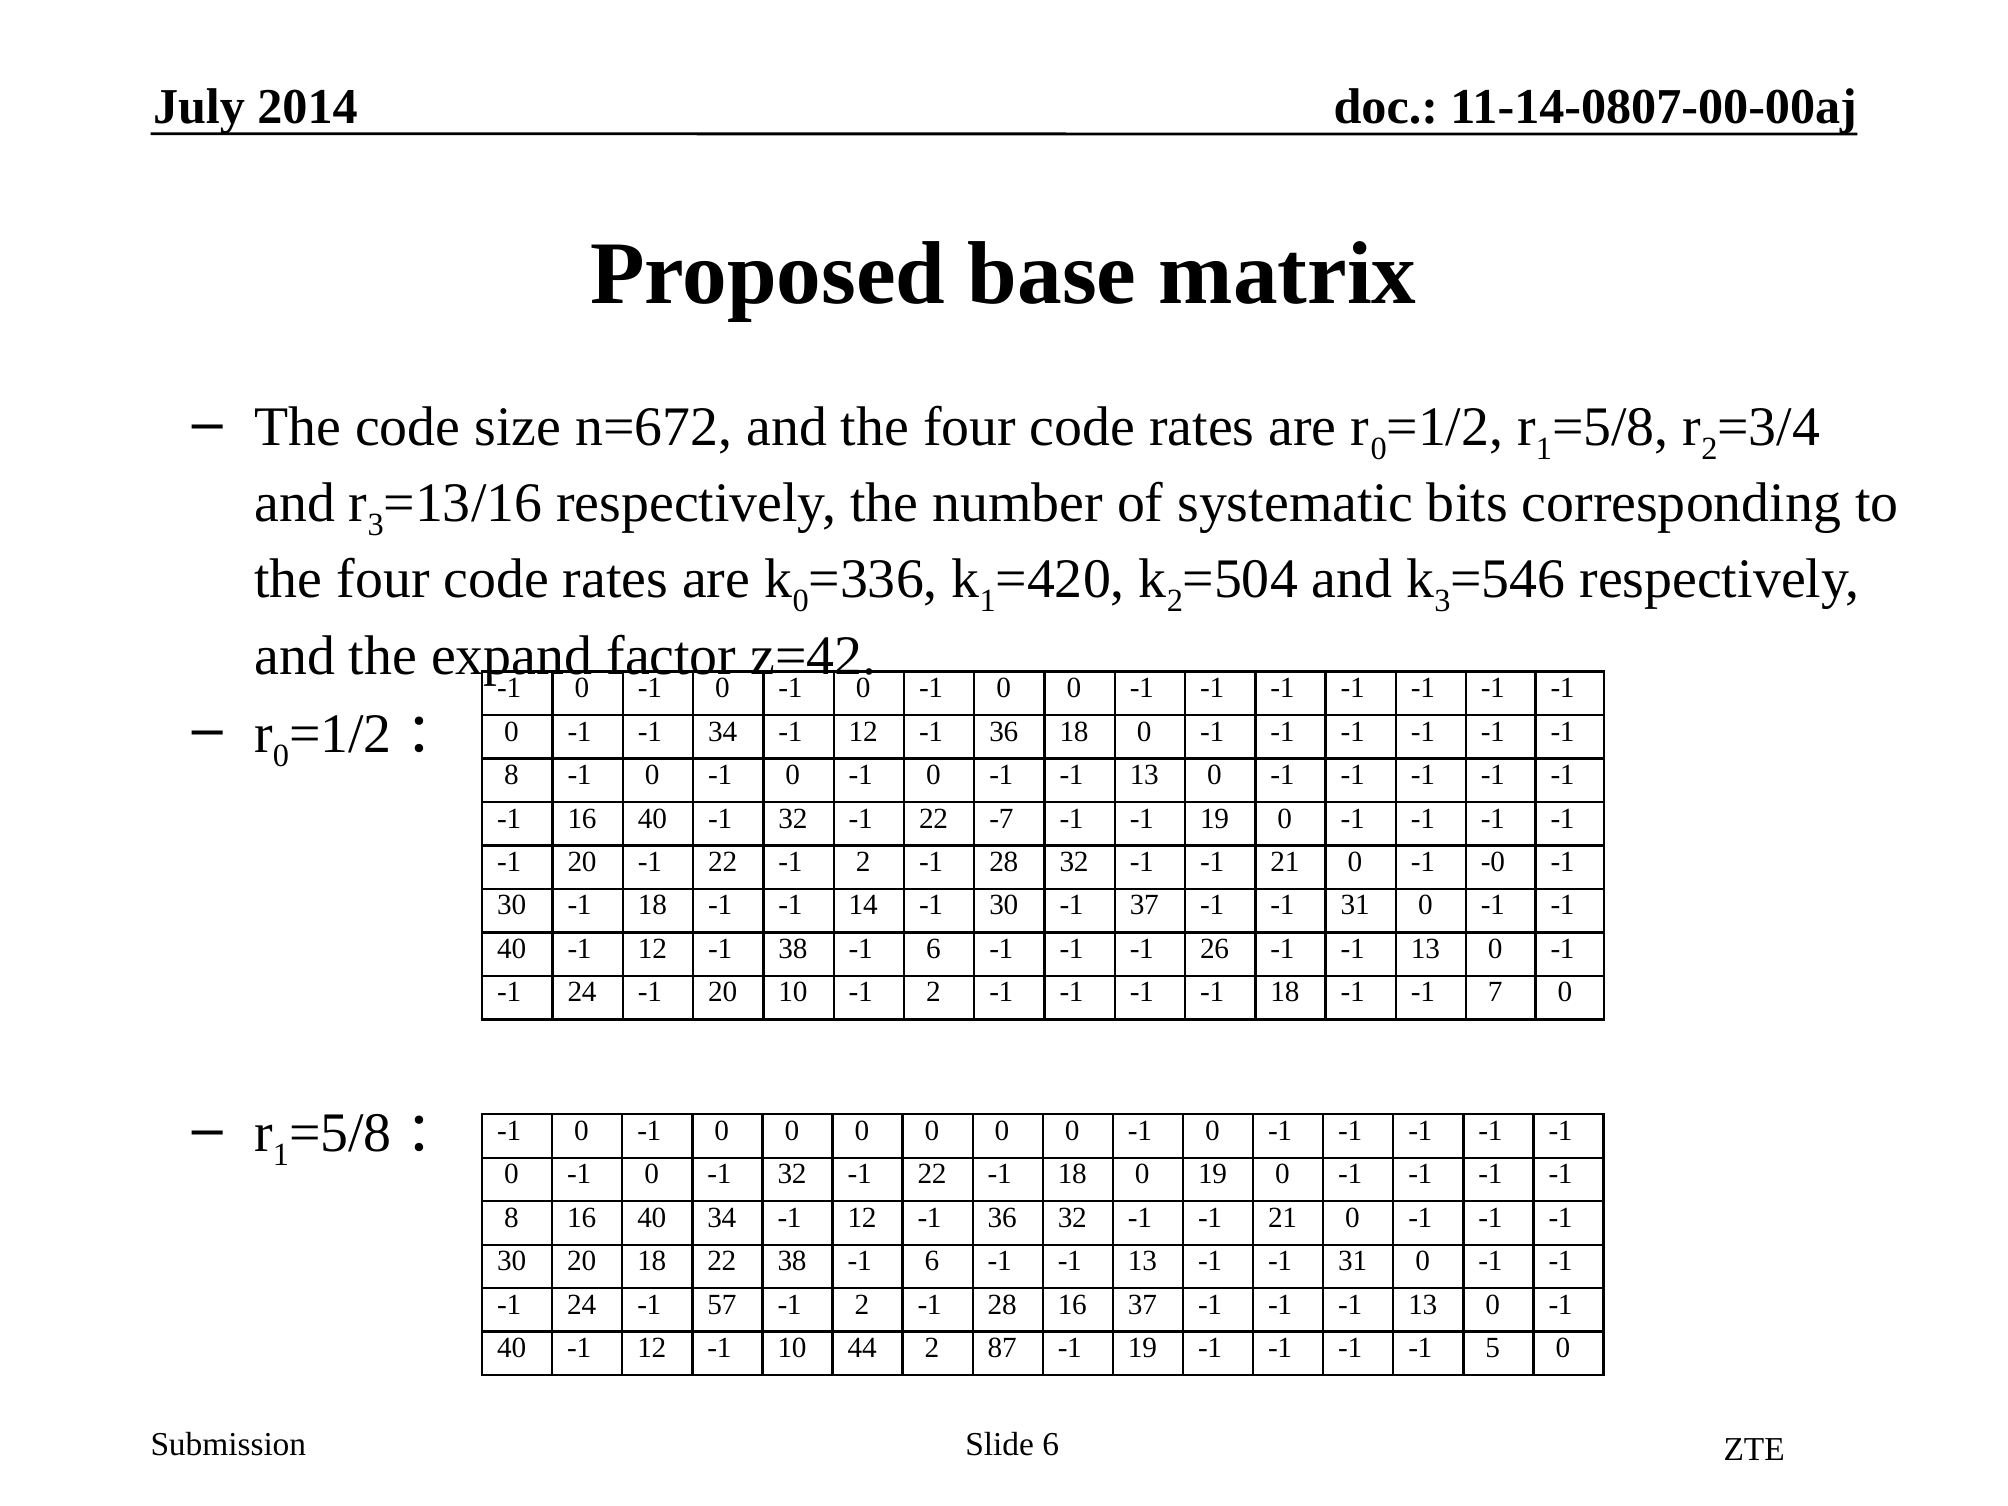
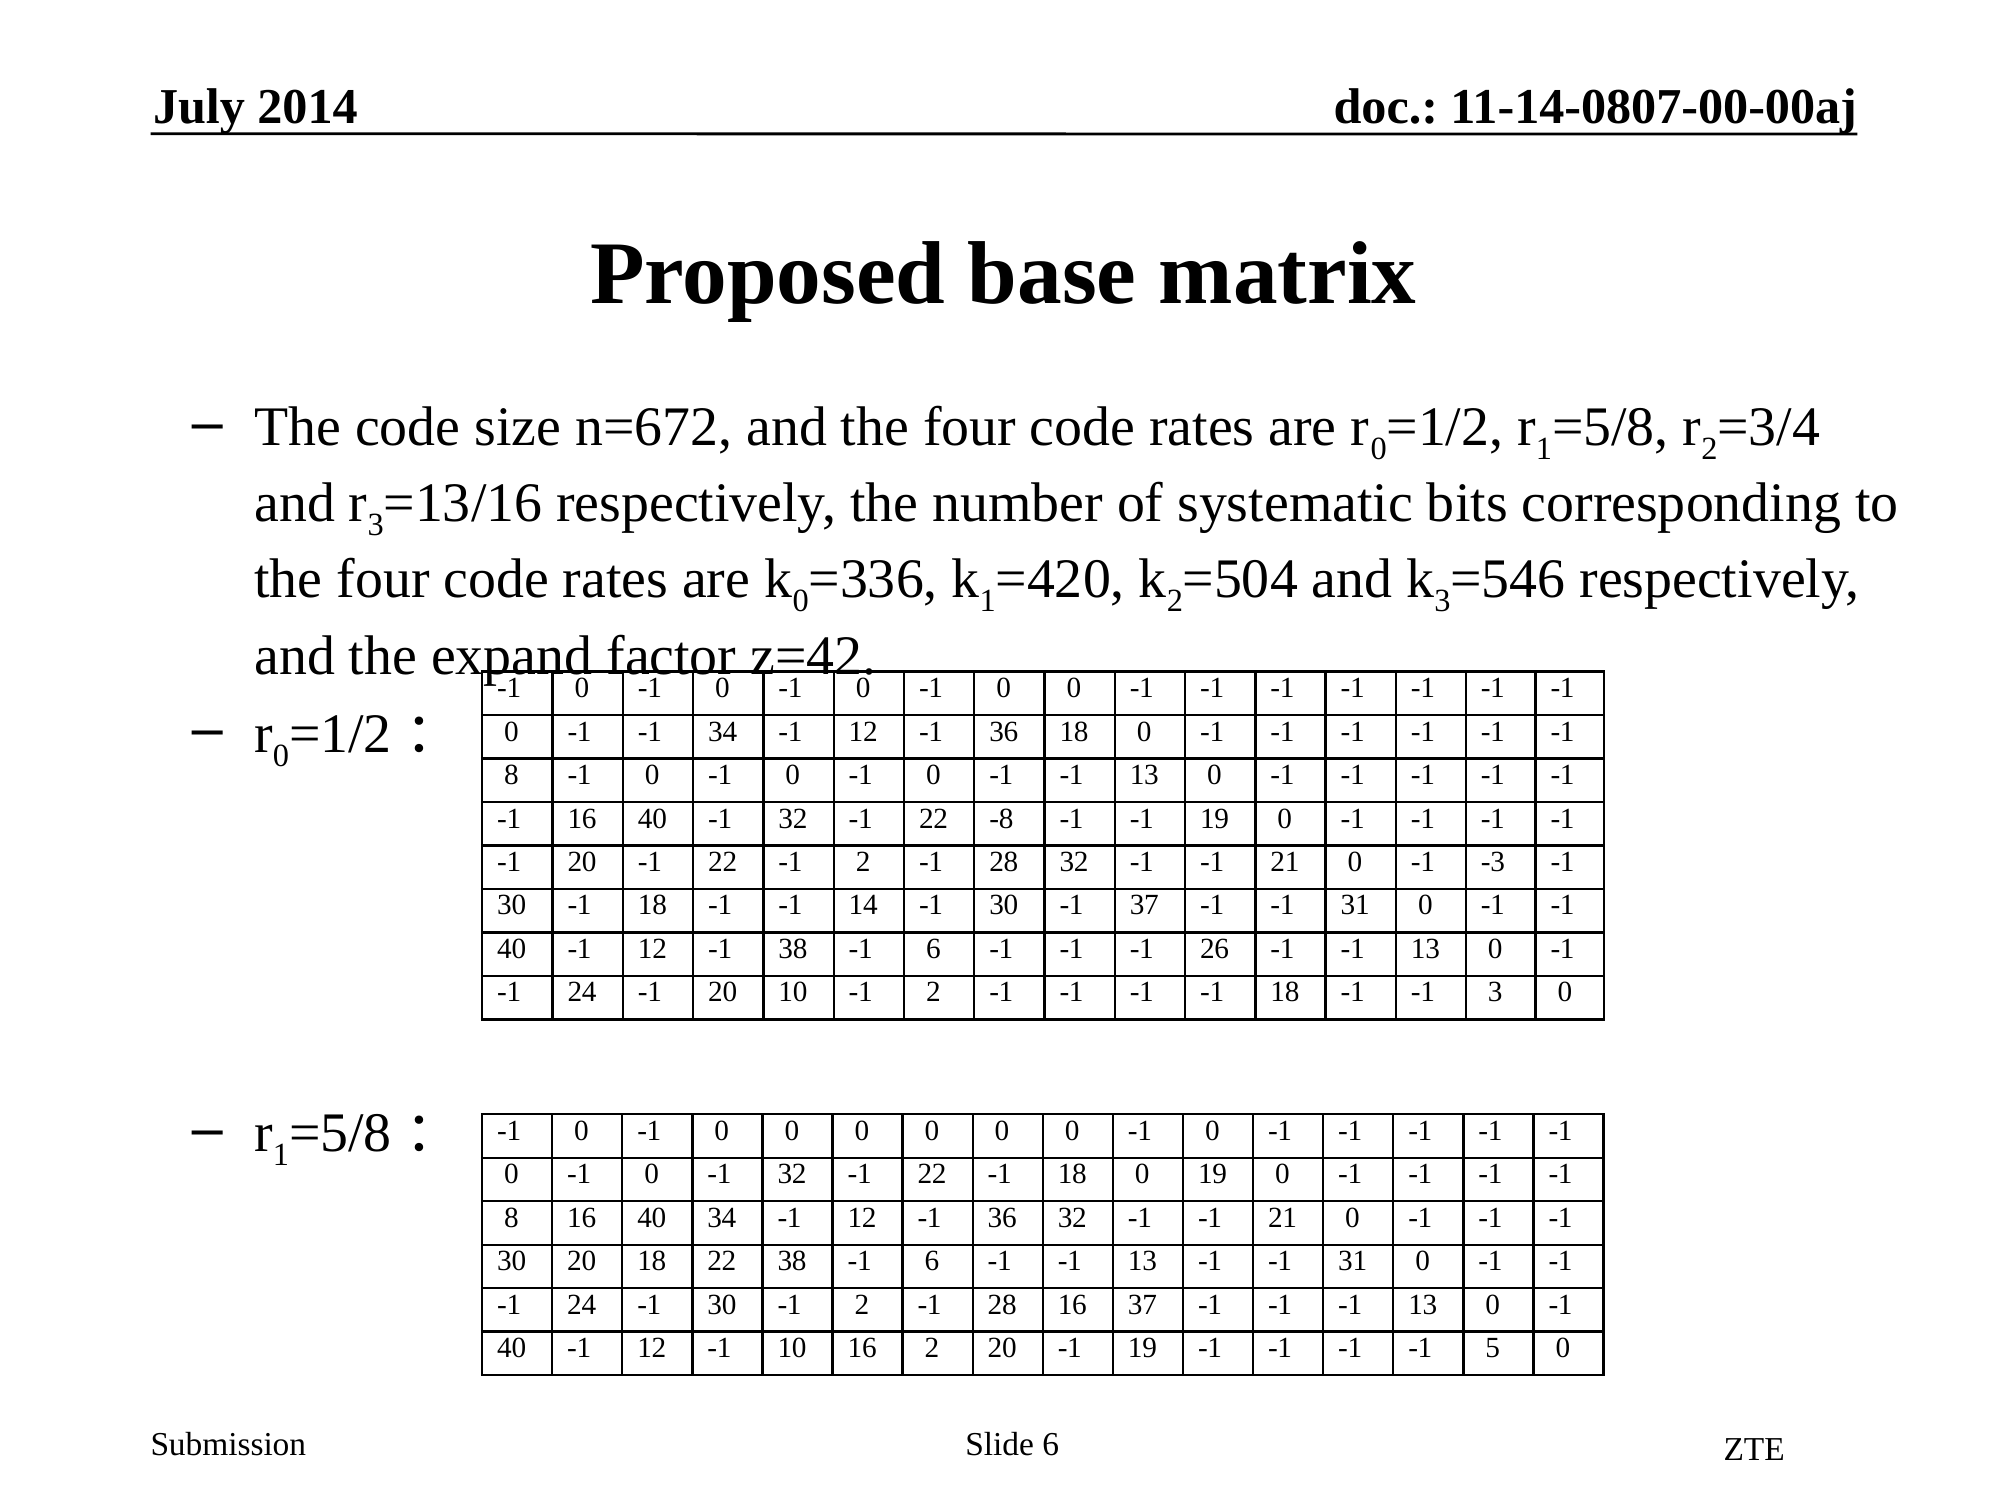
-7: -7 -> -8
-0: -0 -> -3
-1 7: 7 -> 3
24 -1 57: 57 -> 30
10 44: 44 -> 16
2 87: 87 -> 20
